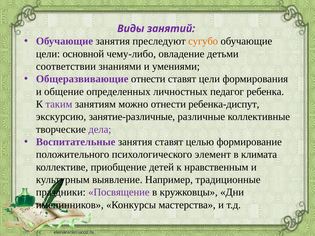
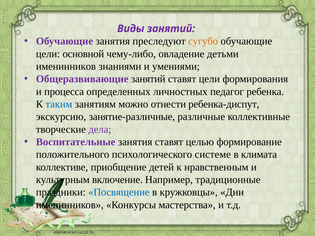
соответствии at (66, 66): соответствии -> именинников
Общеразвивающие отнести: отнести -> занятий
общение: общение -> процесса
таким colour: purple -> blue
элемент: элемент -> системе
выявление: выявление -> включение
Посвящение colour: purple -> blue
